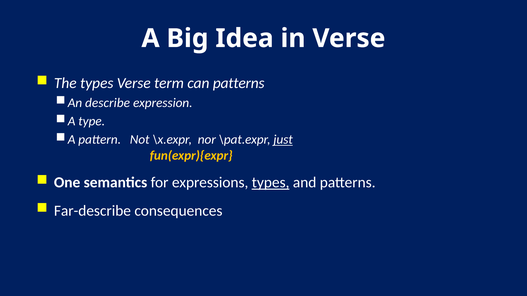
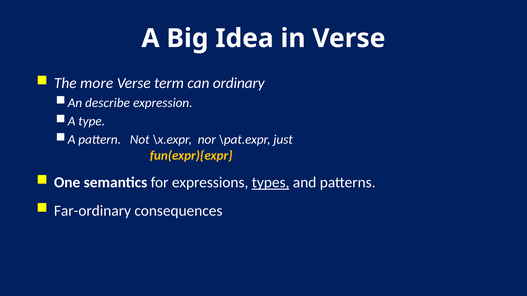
The types: types -> more
can patterns: patterns -> ordinary
just underline: present -> none
Far-describe: Far-describe -> Far-ordinary
